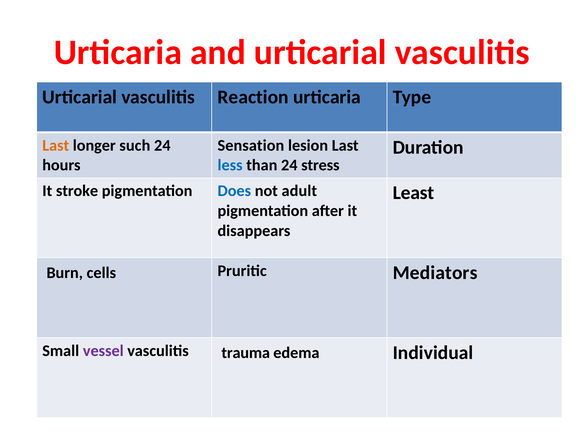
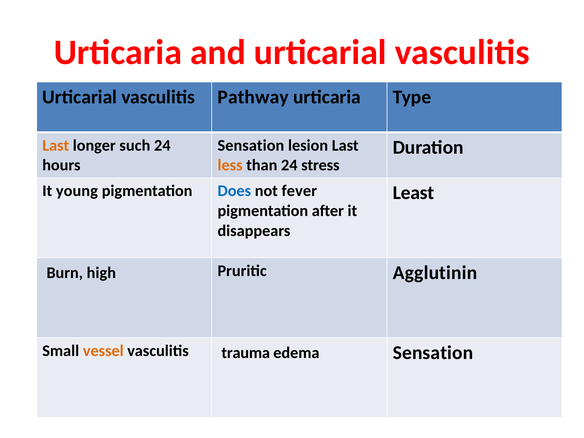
Reaction: Reaction -> Pathway
less colour: blue -> orange
stroke: stroke -> young
adult: adult -> fever
cells: cells -> high
Mediators: Mediators -> Agglutinin
vessel colour: purple -> orange
edema Individual: Individual -> Sensation
